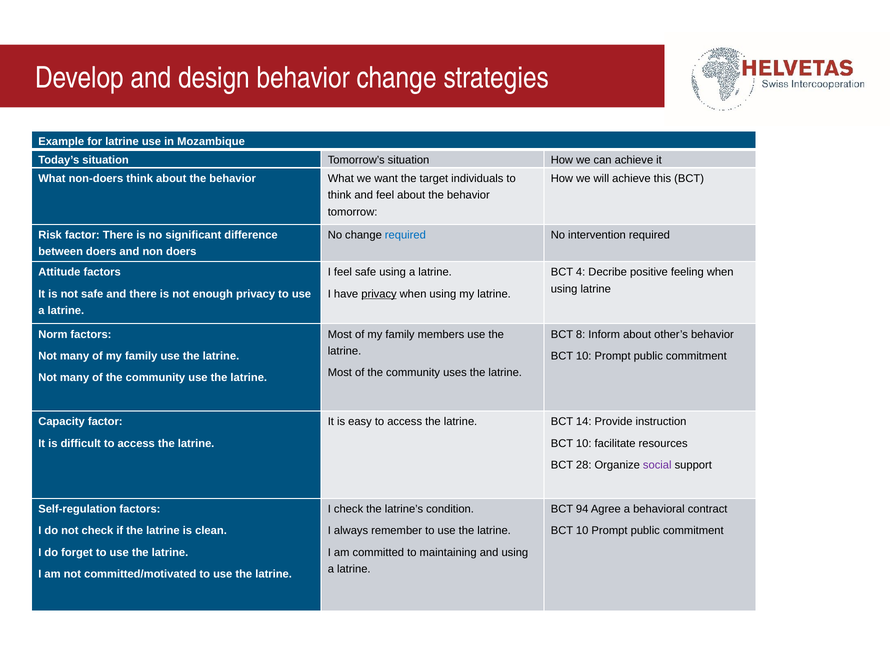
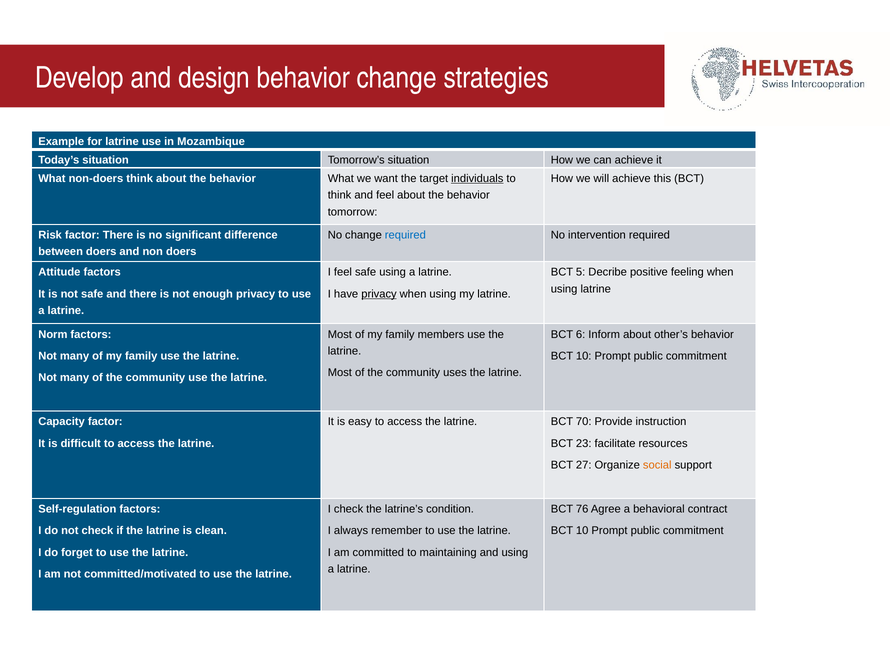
individuals underline: none -> present
4: 4 -> 5
8: 8 -> 6
14: 14 -> 70
10 at (584, 443): 10 -> 23
28: 28 -> 27
social colour: purple -> orange
94: 94 -> 76
